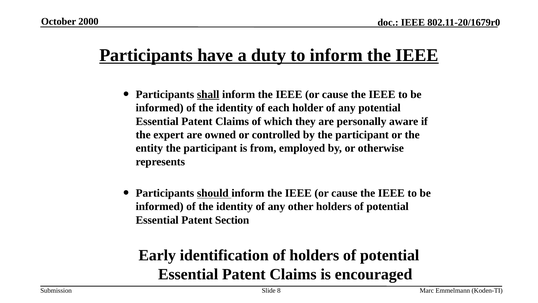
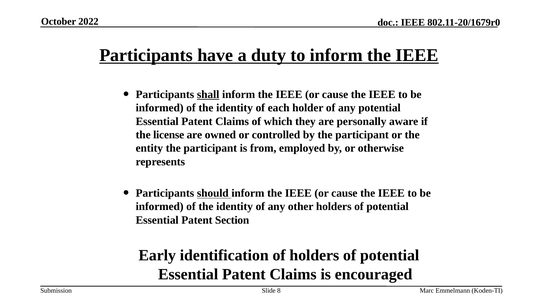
2000: 2000 -> 2022
expert: expert -> license
